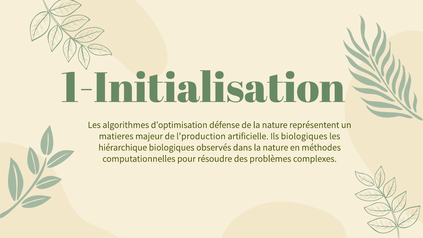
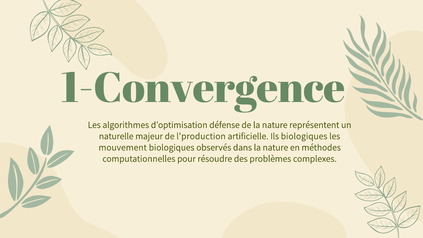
1-Initialisation: 1-Initialisation -> 1-Convergence
matieres: matieres -> naturelle
hiérarchique: hiérarchique -> mouvement
